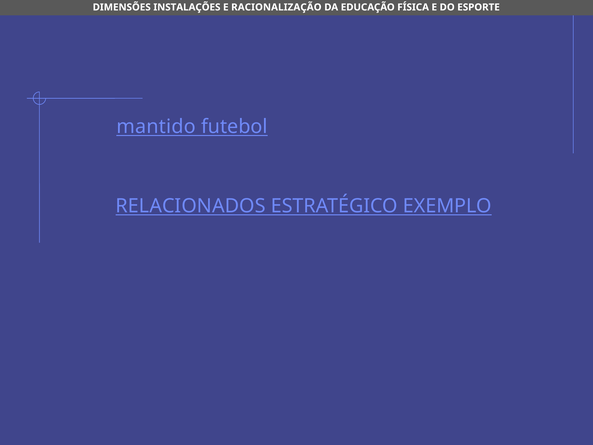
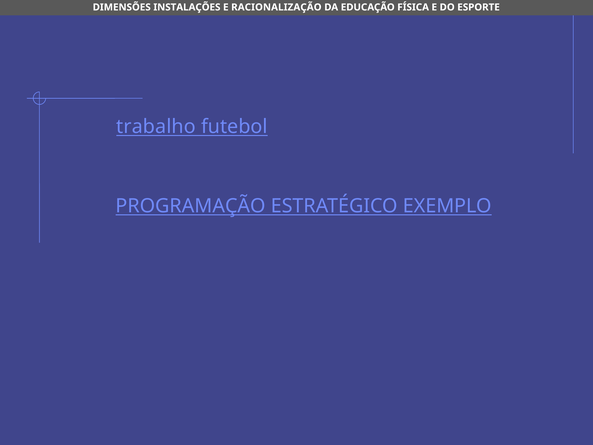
mantido: mantido -> trabalho
RELACIONADOS: RELACIONADOS -> PROGRAMAÇÃO
